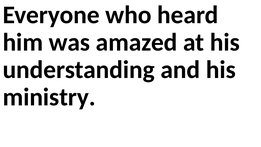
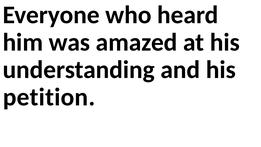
ministry: ministry -> petition
